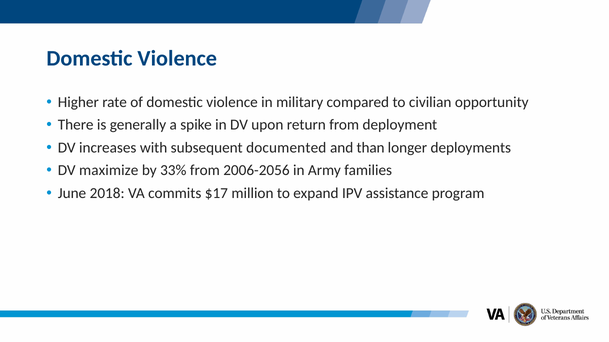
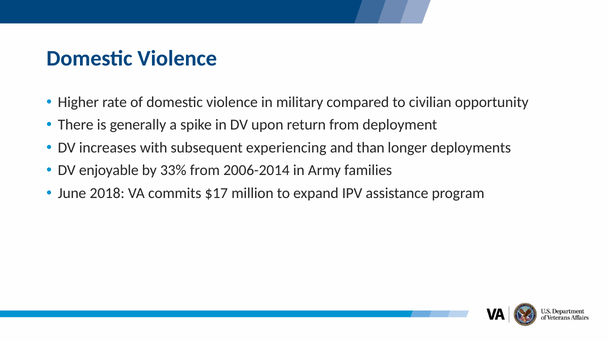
documented: documented -> experiencing
maximize: maximize -> enjoyable
2006-2056: 2006-2056 -> 2006-2014
